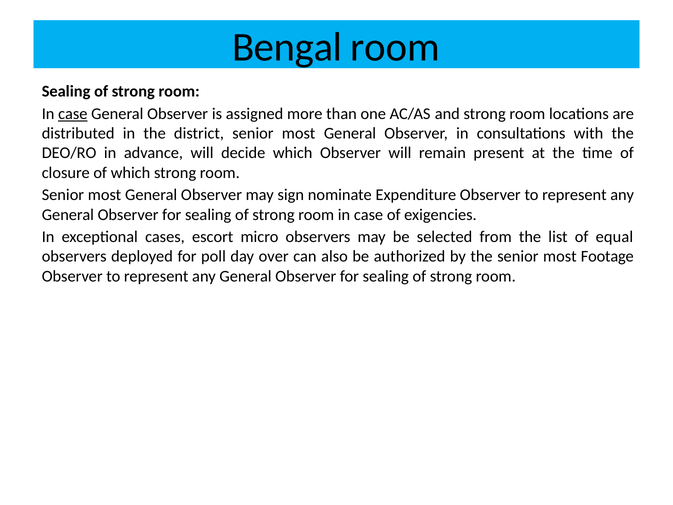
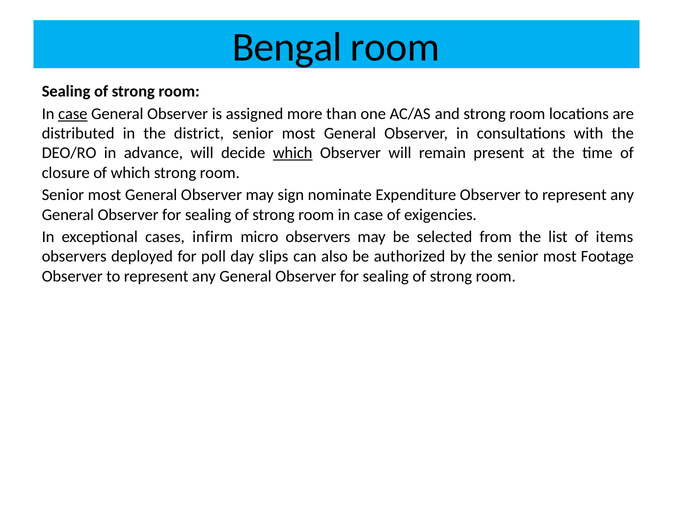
which at (293, 153) underline: none -> present
escort: escort -> infirm
equal: equal -> items
over: over -> slips
